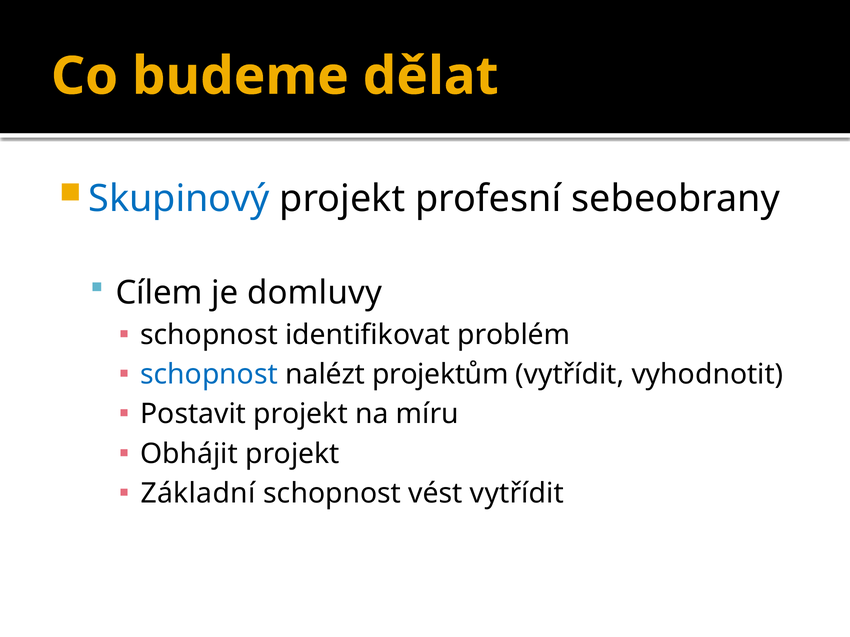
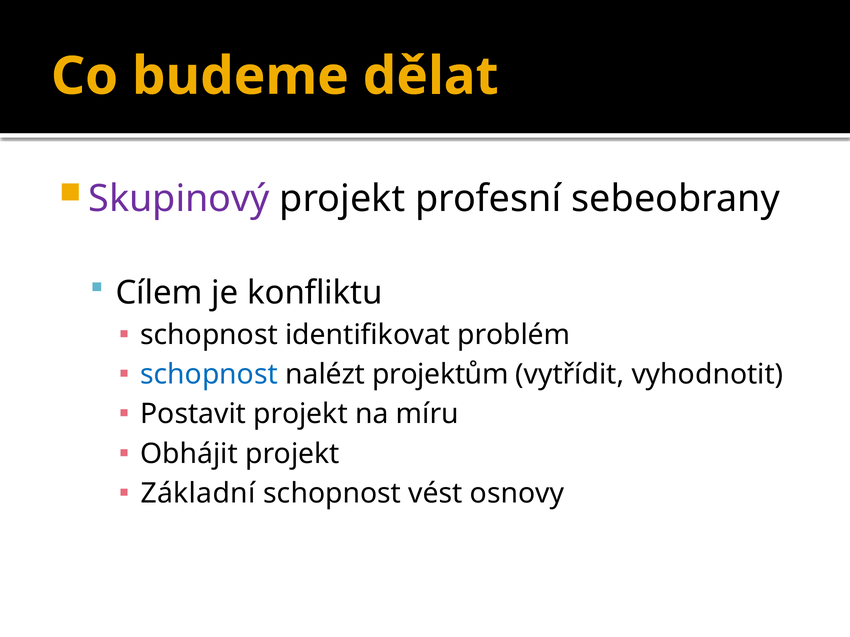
Skupinový colour: blue -> purple
domluvy: domluvy -> konfliktu
vést vytřídit: vytřídit -> osnovy
